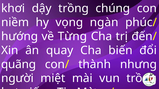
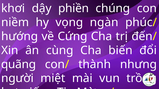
dậy trồng: trồng -> phiền
Từng: Từng -> Cứng
quay: quay -> cùng
